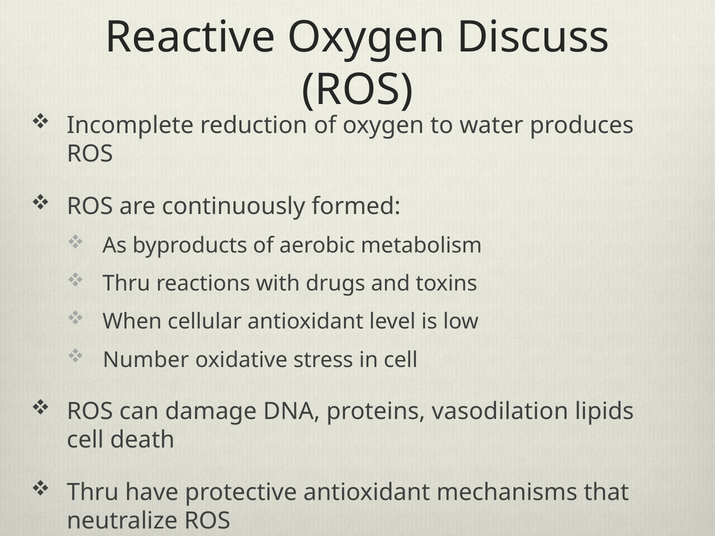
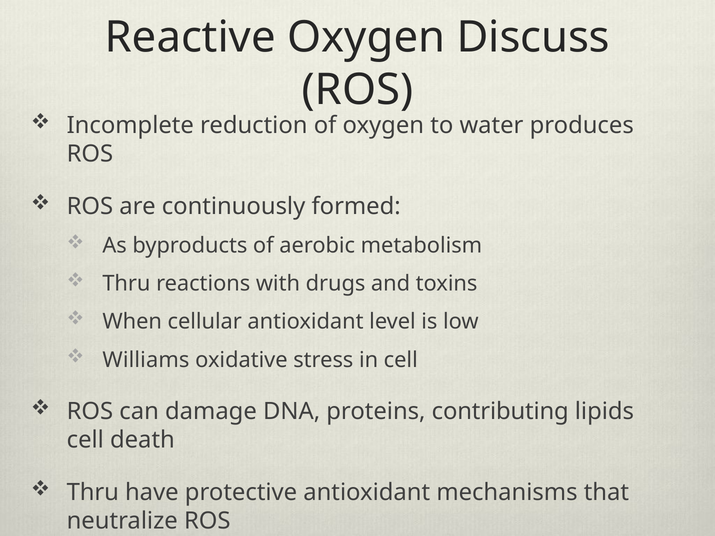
Number: Number -> Williams
vasodilation: vasodilation -> contributing
